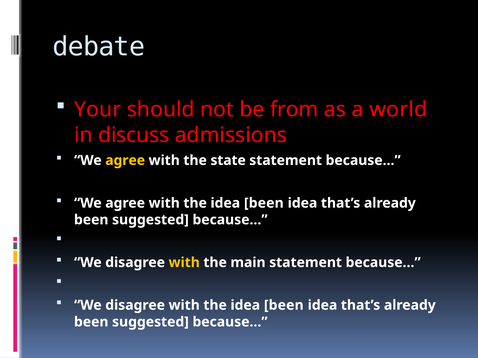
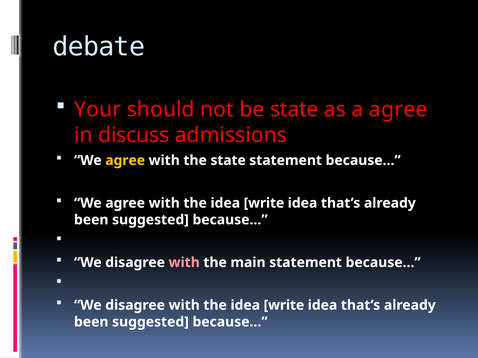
be from: from -> state
a world: world -> agree
been at (264, 203): been -> write
with at (184, 263) colour: yellow -> pink
been at (284, 306): been -> write
